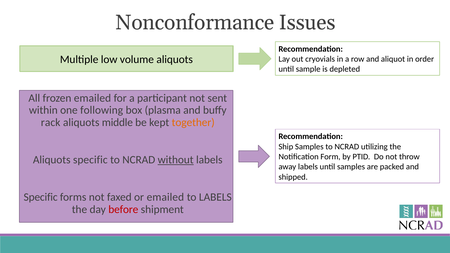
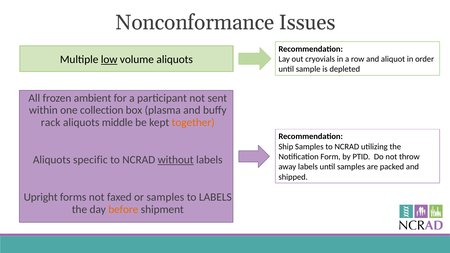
low underline: none -> present
frozen emailed: emailed -> ambient
following: following -> collection
Specific at (41, 197): Specific -> Upright
or emailed: emailed -> samples
before colour: red -> orange
